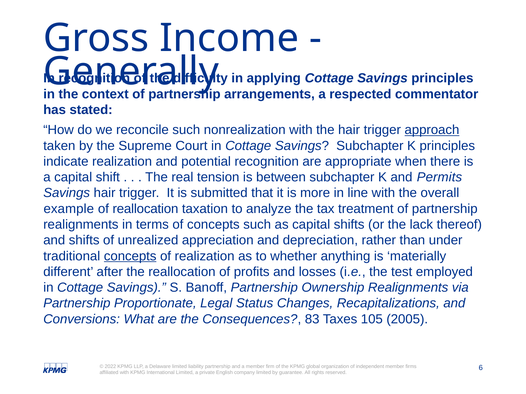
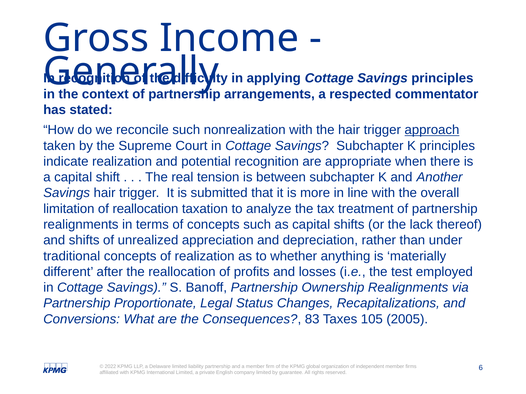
Permits: Permits -> Another
example: example -> limitation
concepts at (130, 256) underline: present -> none
